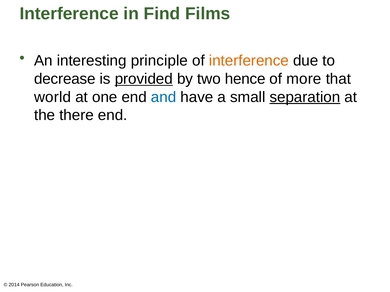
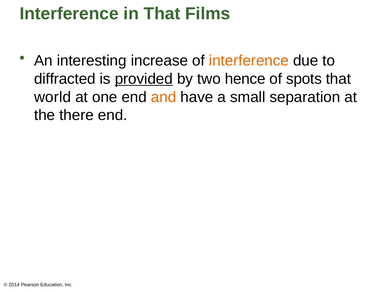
in Find: Find -> That
principle: principle -> increase
decrease: decrease -> diffracted
more: more -> spots
and colour: blue -> orange
separation underline: present -> none
